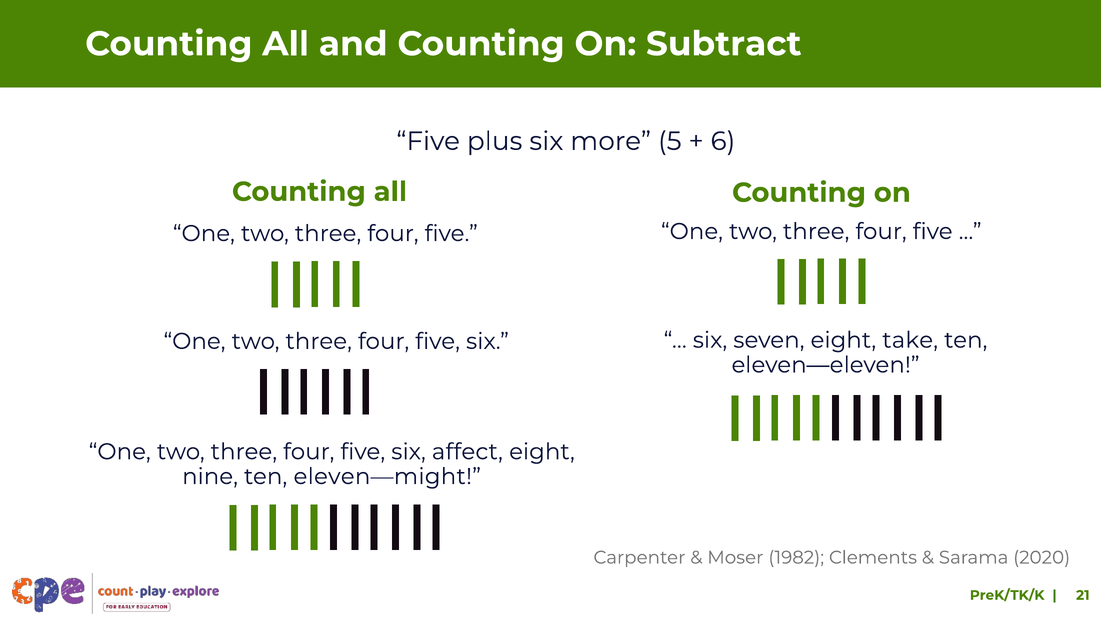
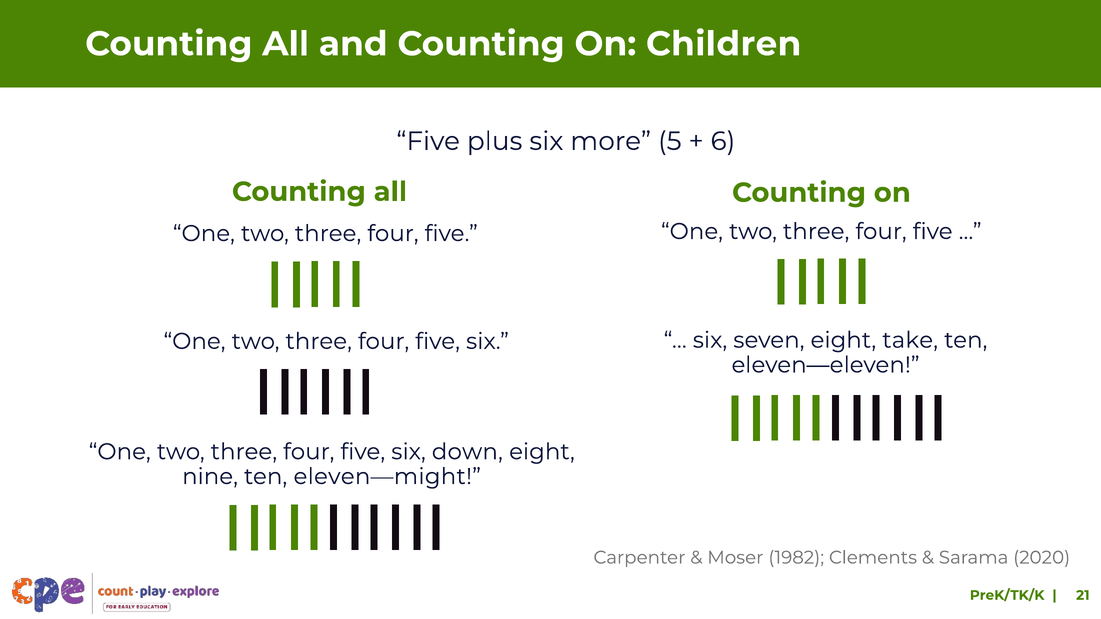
Subtract: Subtract -> Children
affect: affect -> down
